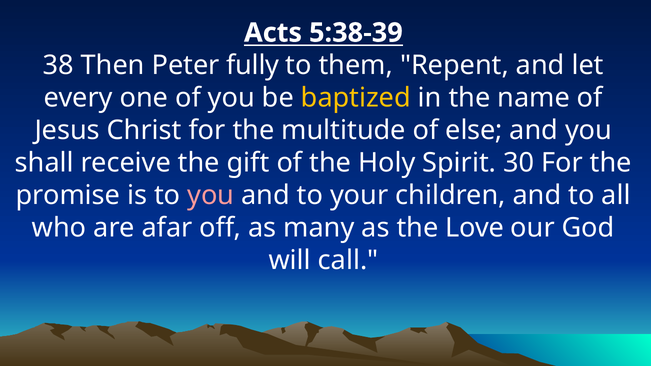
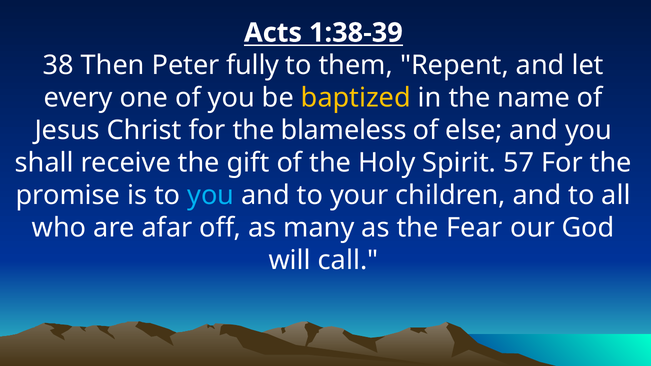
5:38-39: 5:38-39 -> 1:38-39
multitude: multitude -> blameless
30: 30 -> 57
you at (211, 195) colour: pink -> light blue
Love: Love -> Fear
